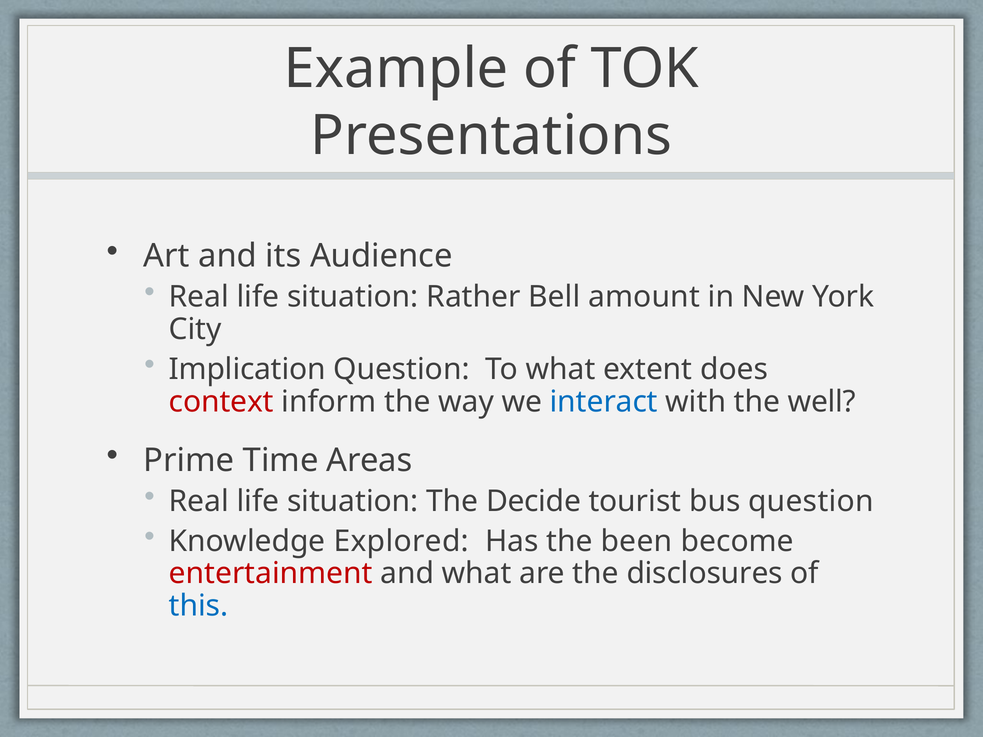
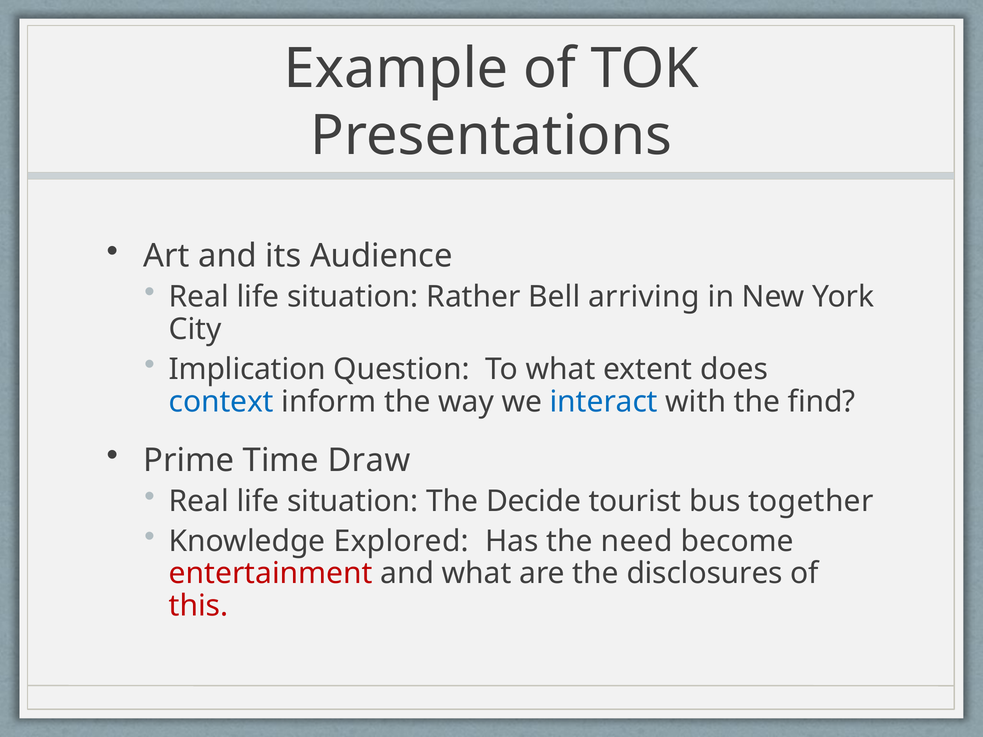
amount: amount -> arriving
context colour: red -> blue
well: well -> find
Areas: Areas -> Draw
bus question: question -> together
been: been -> need
this colour: blue -> red
